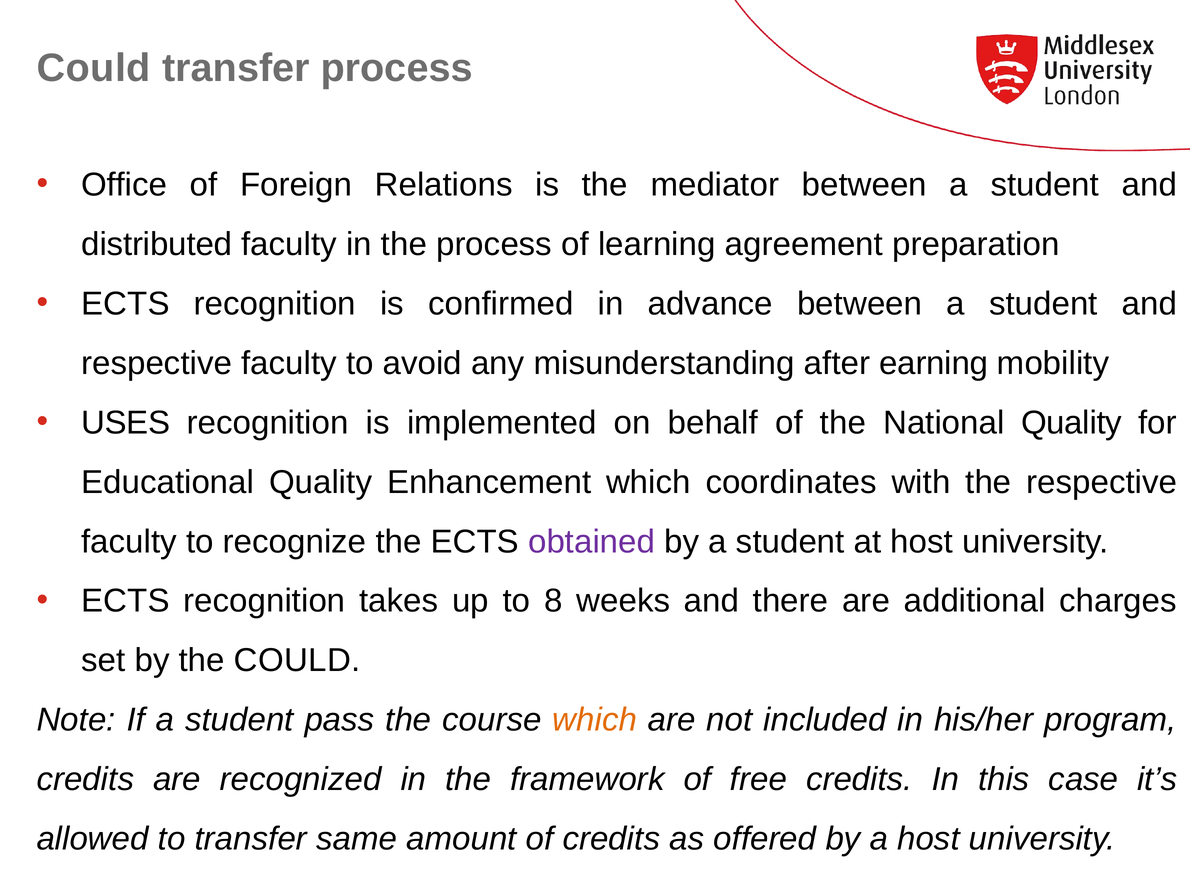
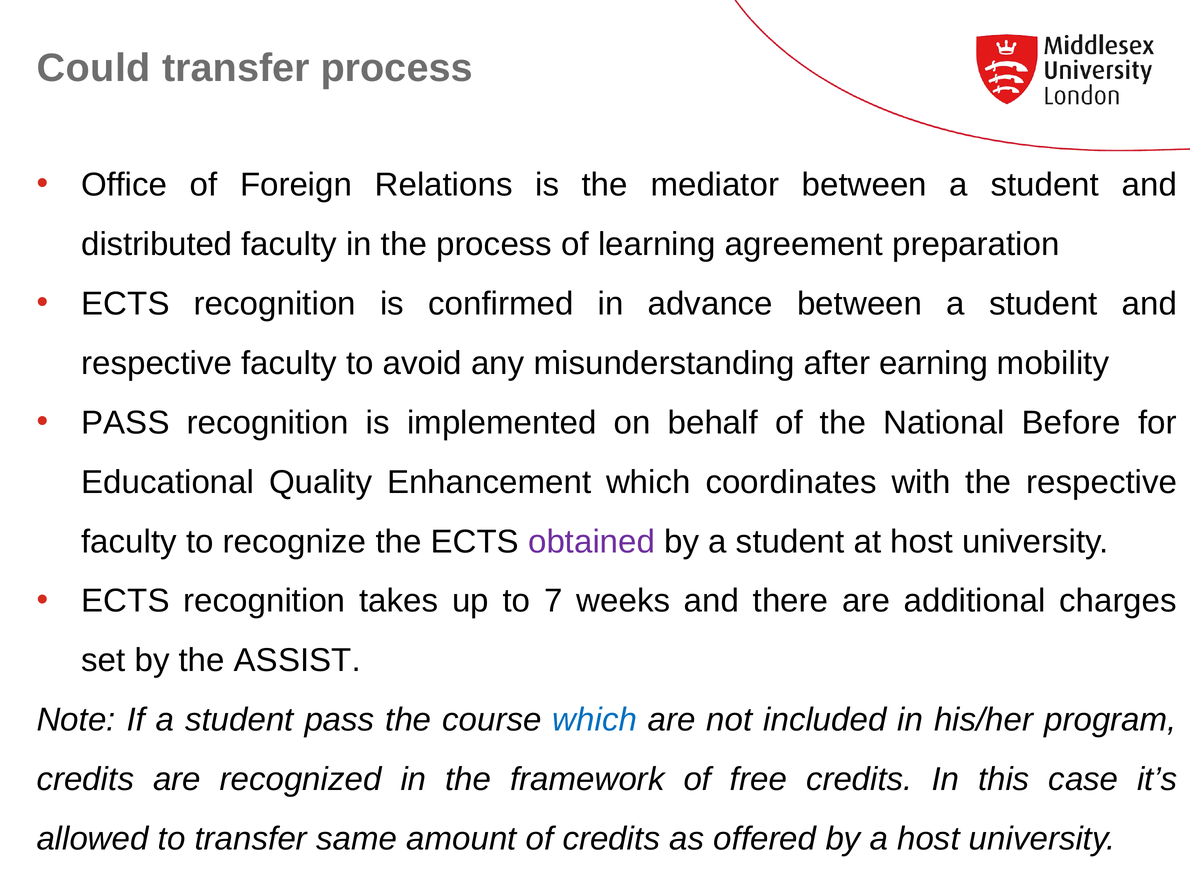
USES at (126, 423): USES -> PASS
National Quality: Quality -> Before
8: 8 -> 7
the COULD: COULD -> ASSIST
which at (595, 720) colour: orange -> blue
